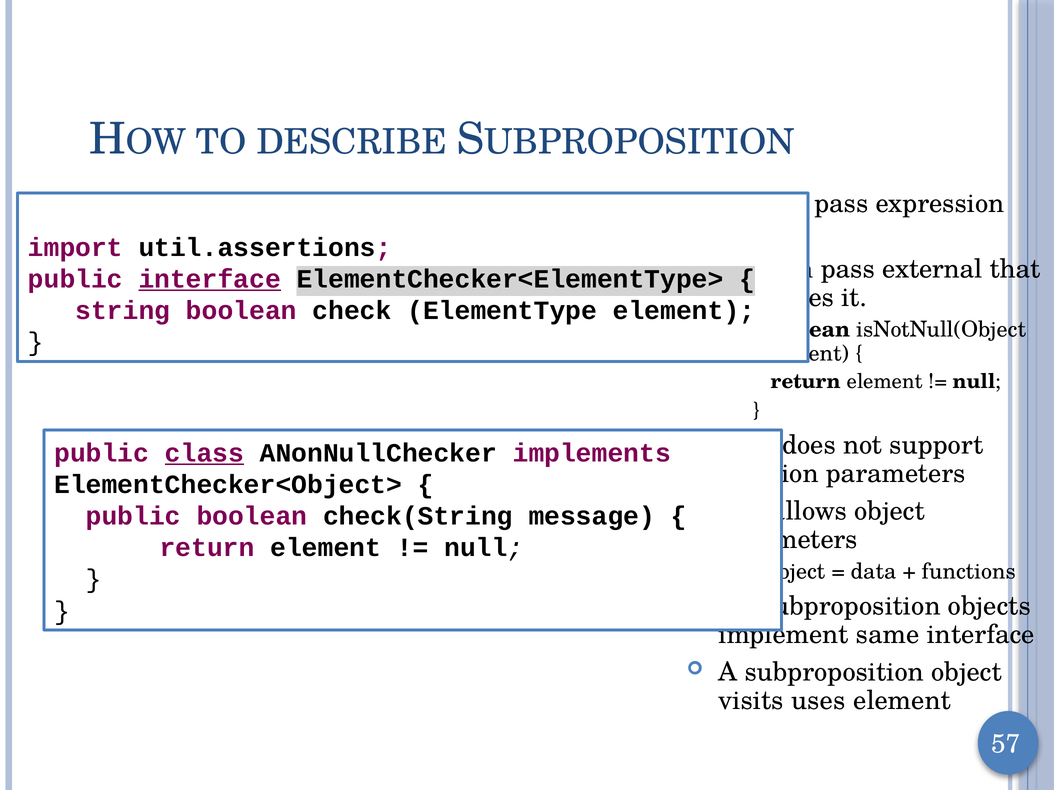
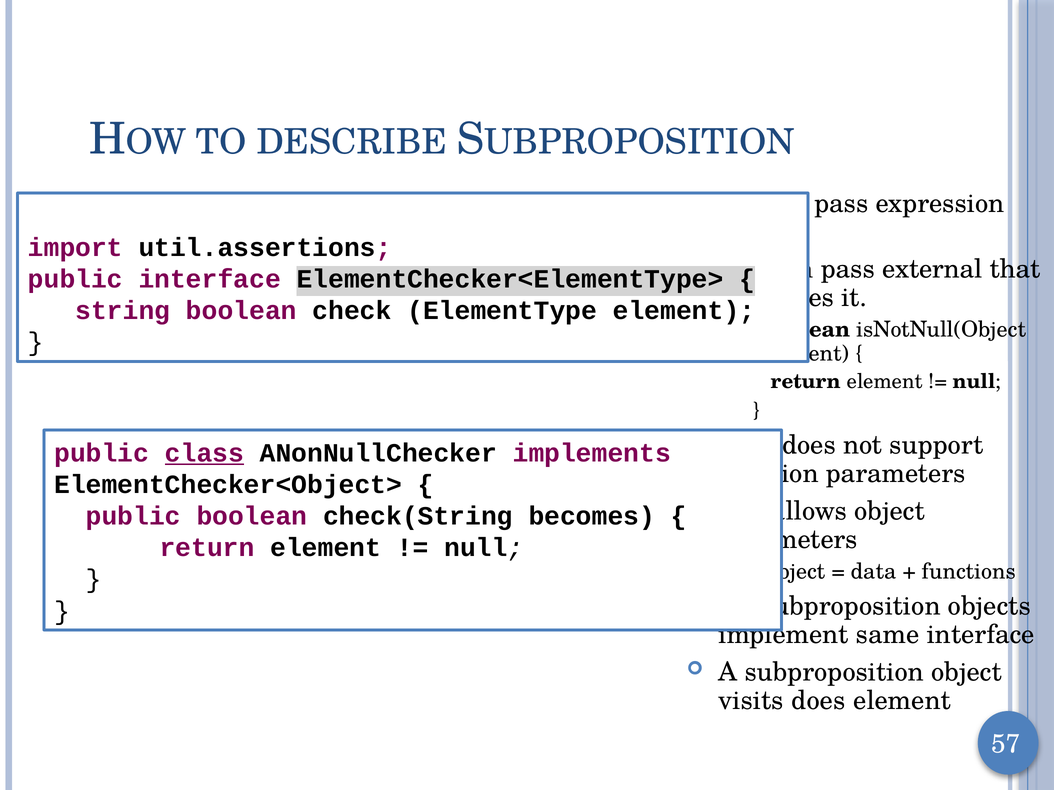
interface at (210, 279) underline: present -> none
message: message -> becomes
visits uses: uses -> does
